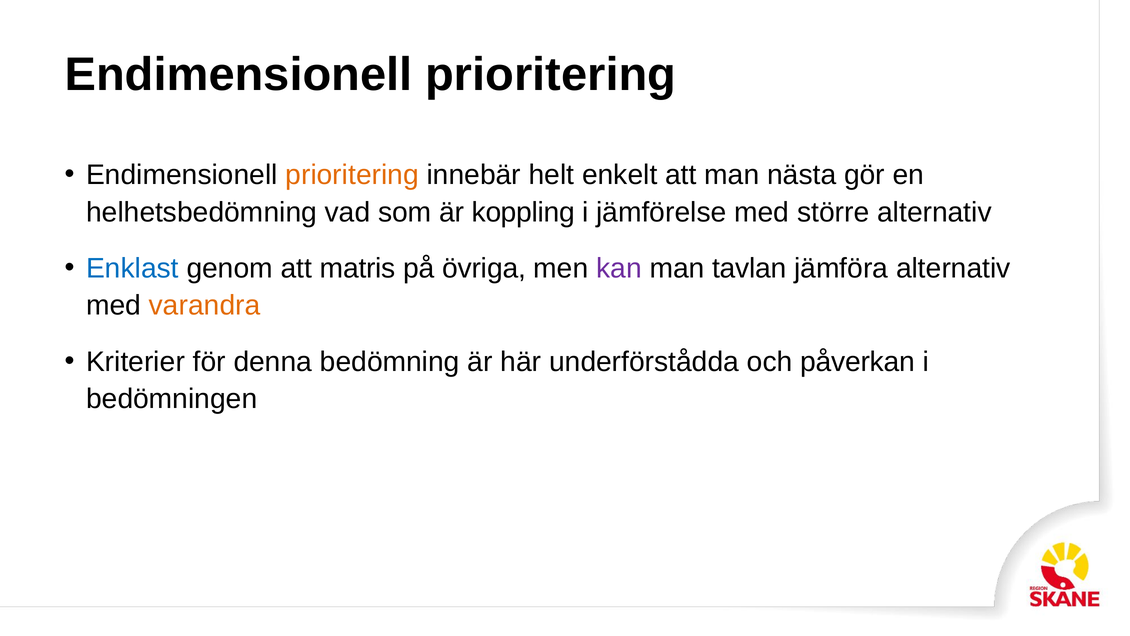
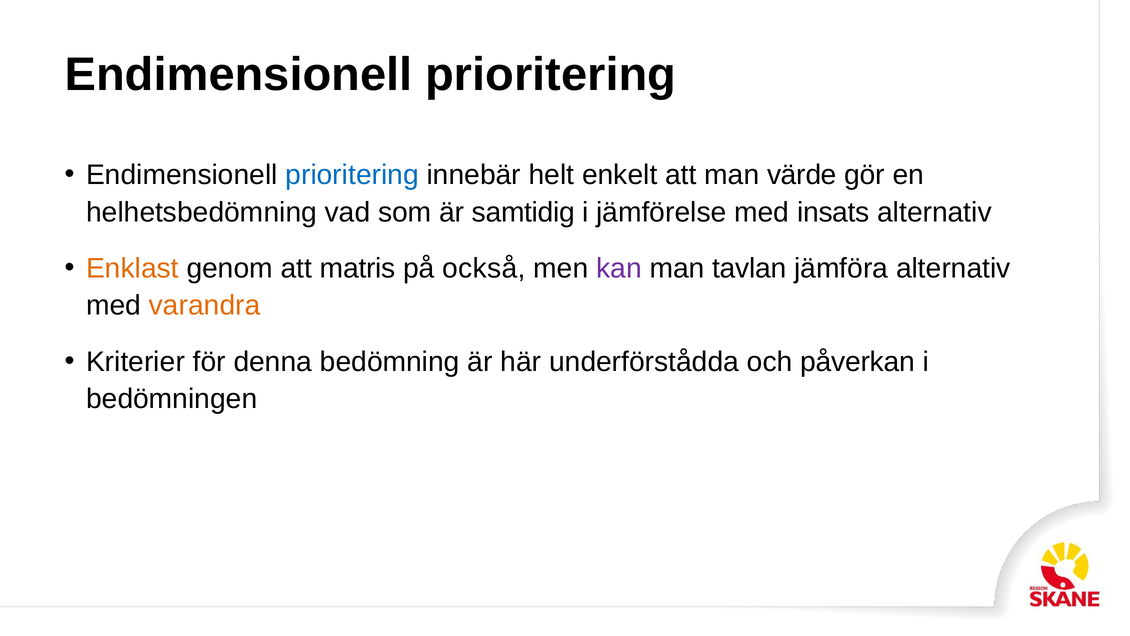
prioritering at (352, 175) colour: orange -> blue
nästa: nästa -> värde
koppling: koppling -> samtidig
större: större -> insats
Enklast colour: blue -> orange
övriga: övriga -> också
